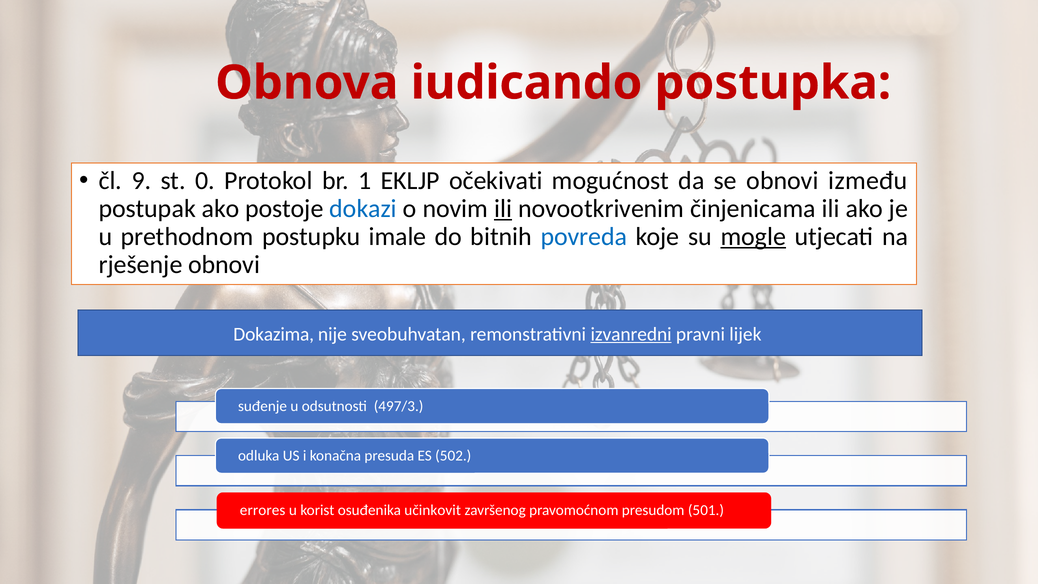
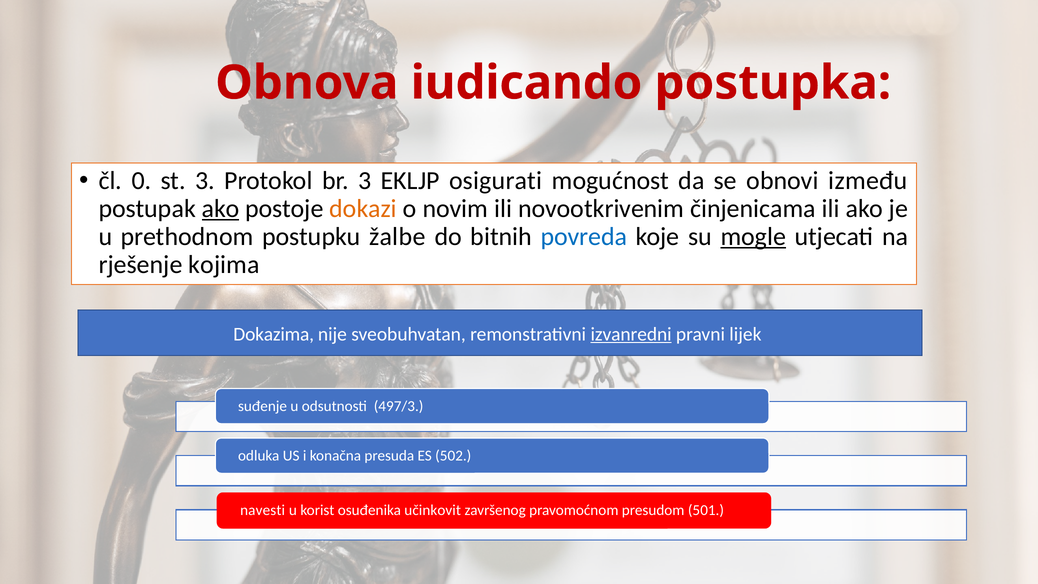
9: 9 -> 0
st 0: 0 -> 3
br 1: 1 -> 3
očekivati: očekivati -> osigurati
ako at (221, 209) underline: none -> present
dokazi colour: blue -> orange
ili at (503, 209) underline: present -> none
imale: imale -> žalbe
rješenje obnovi: obnovi -> kojima
errores: errores -> navesti
